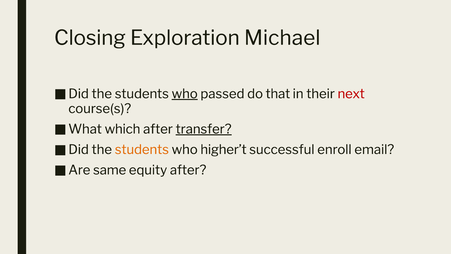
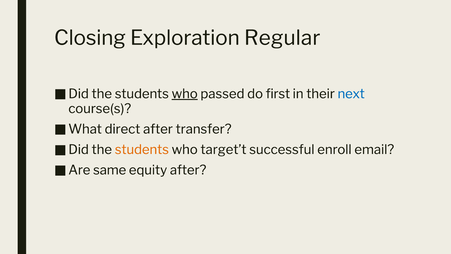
Michael: Michael -> Regular
that: that -> first
next colour: red -> blue
which: which -> direct
transfer underline: present -> none
higher’t: higher’t -> target’t
